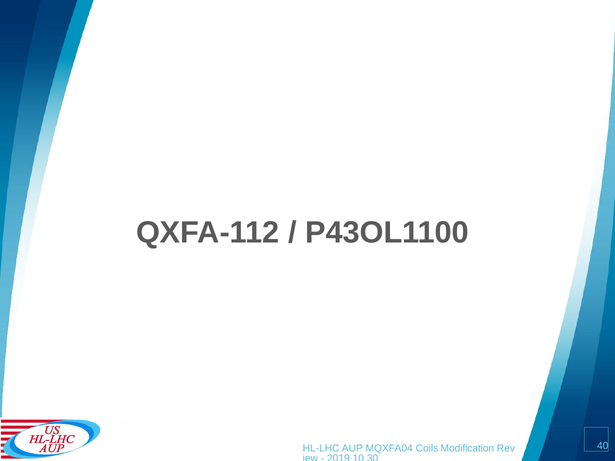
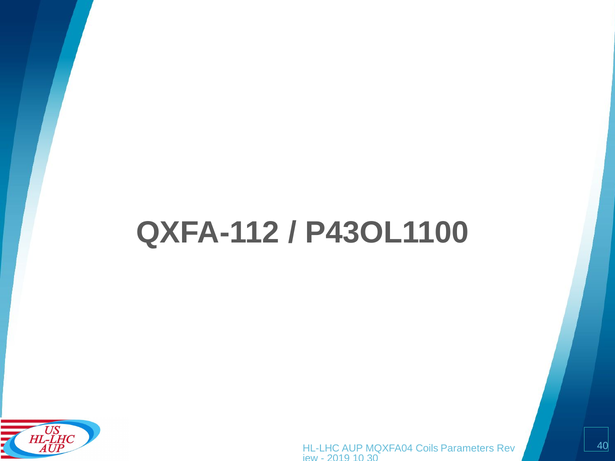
Modification: Modification -> Parameters
